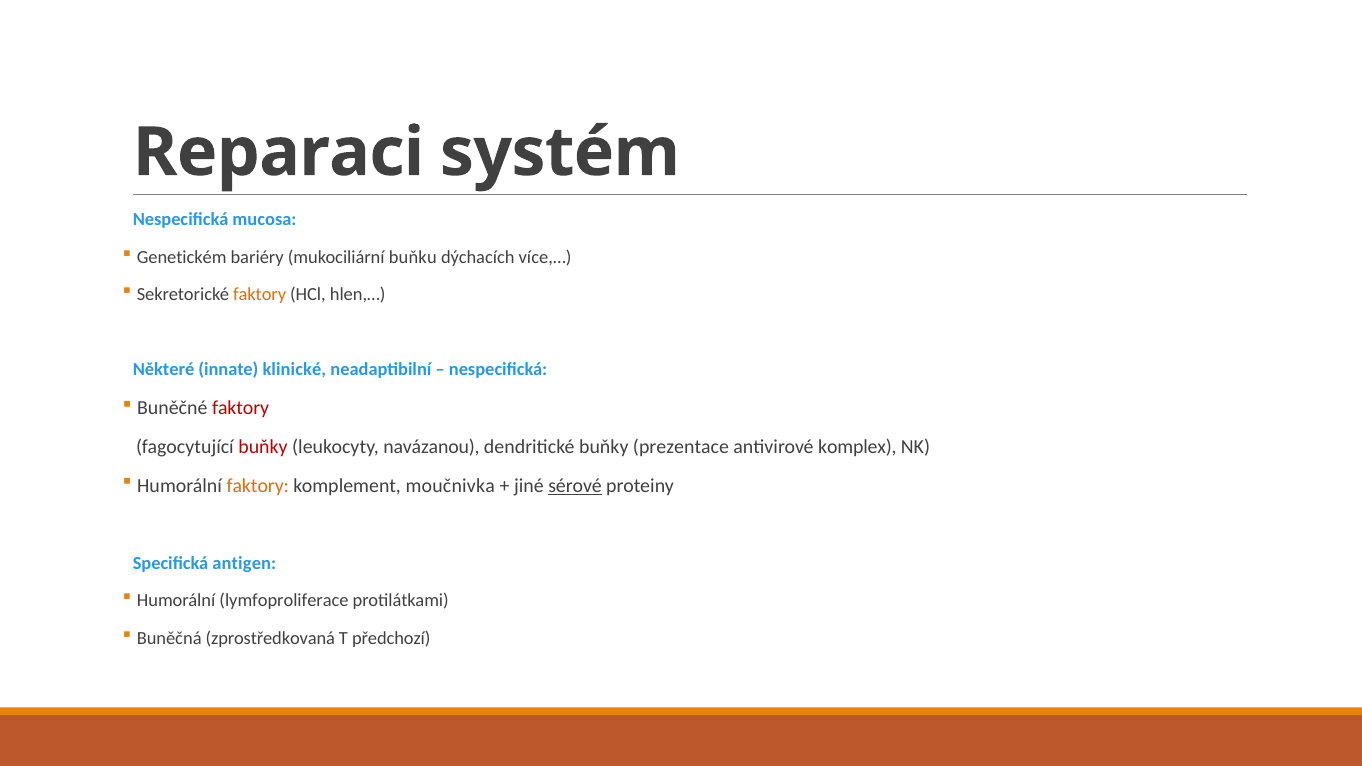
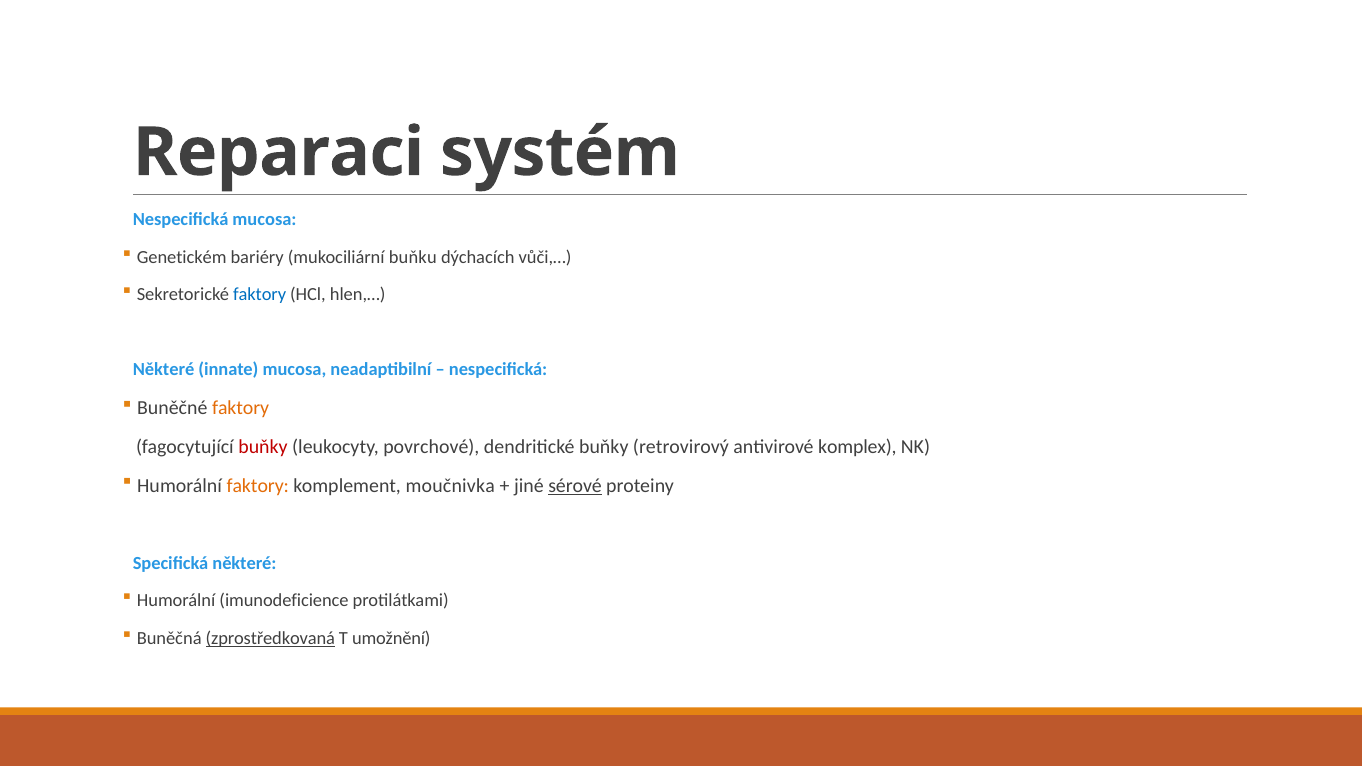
více,…: více,… -> vůči,…
faktory at (260, 295) colour: orange -> blue
innate klinické: klinické -> mucosa
faktory at (241, 408) colour: red -> orange
navázanou: navázanou -> povrchové
prezentace: prezentace -> retrovirový
Specifická antigen: antigen -> některé
lymfoproliferace: lymfoproliferace -> imunodeficience
zprostředkovaná underline: none -> present
předchozí: předchozí -> umožnění
